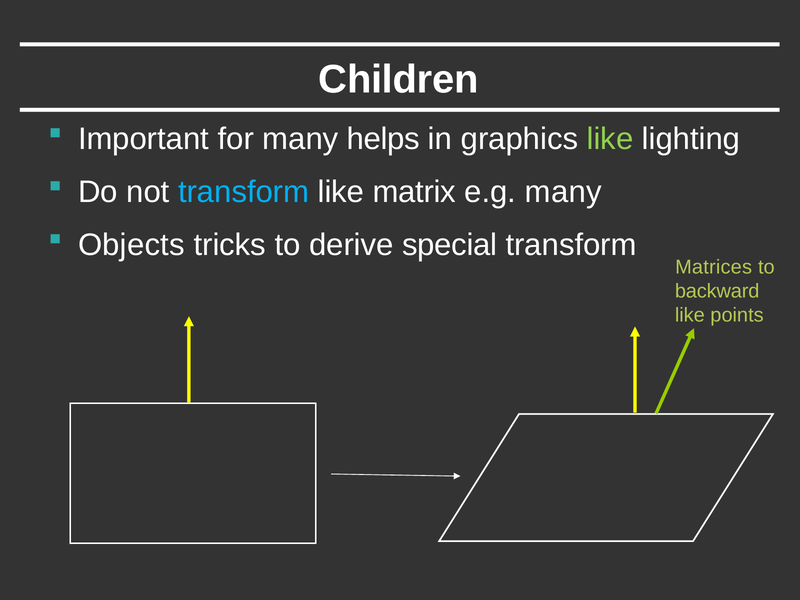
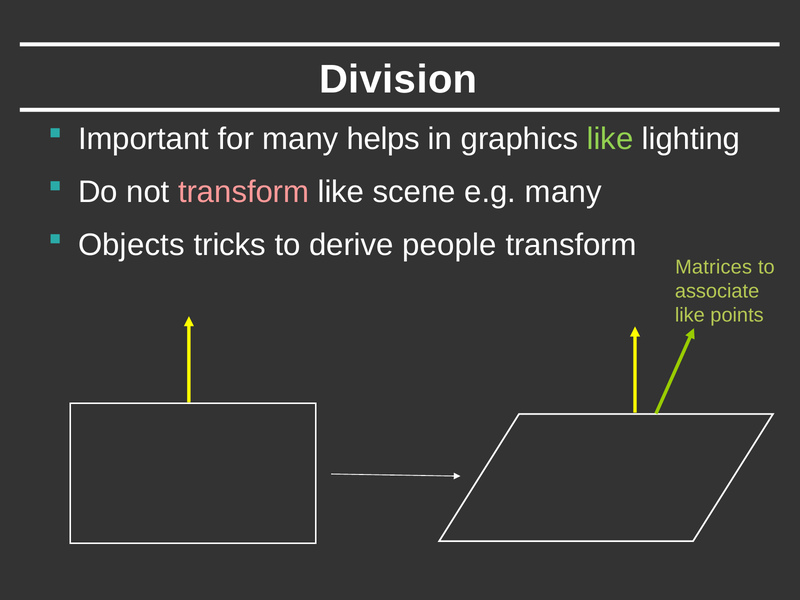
Children: Children -> Division
transform at (244, 192) colour: light blue -> pink
matrix: matrix -> scene
special: special -> people
backward: backward -> associate
